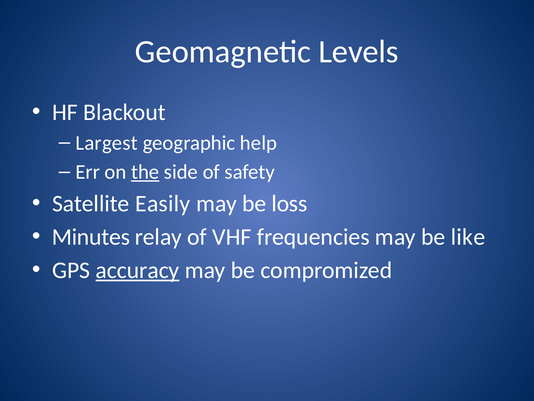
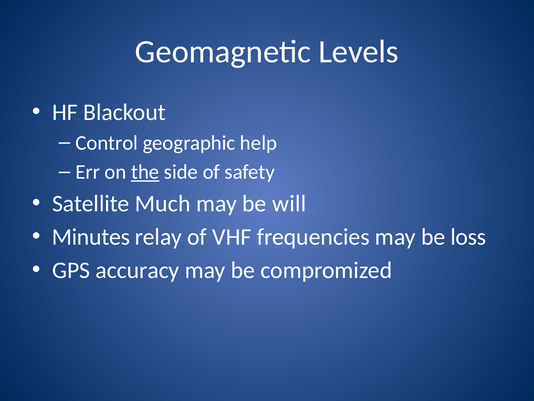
Largest: Largest -> Control
Easily: Easily -> Much
loss: loss -> will
like: like -> loss
accuracy underline: present -> none
